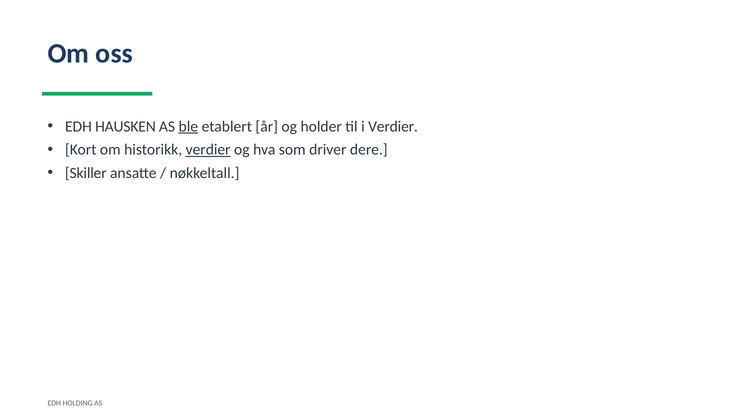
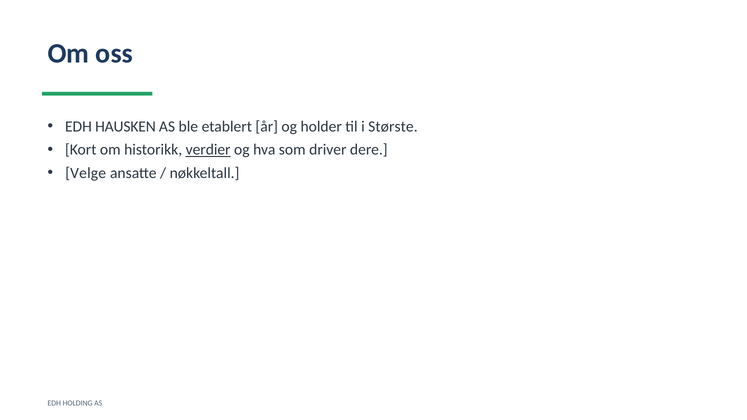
ble underline: present -> none
i Verdier: Verdier -> Største
Skiller: Skiller -> Velge
